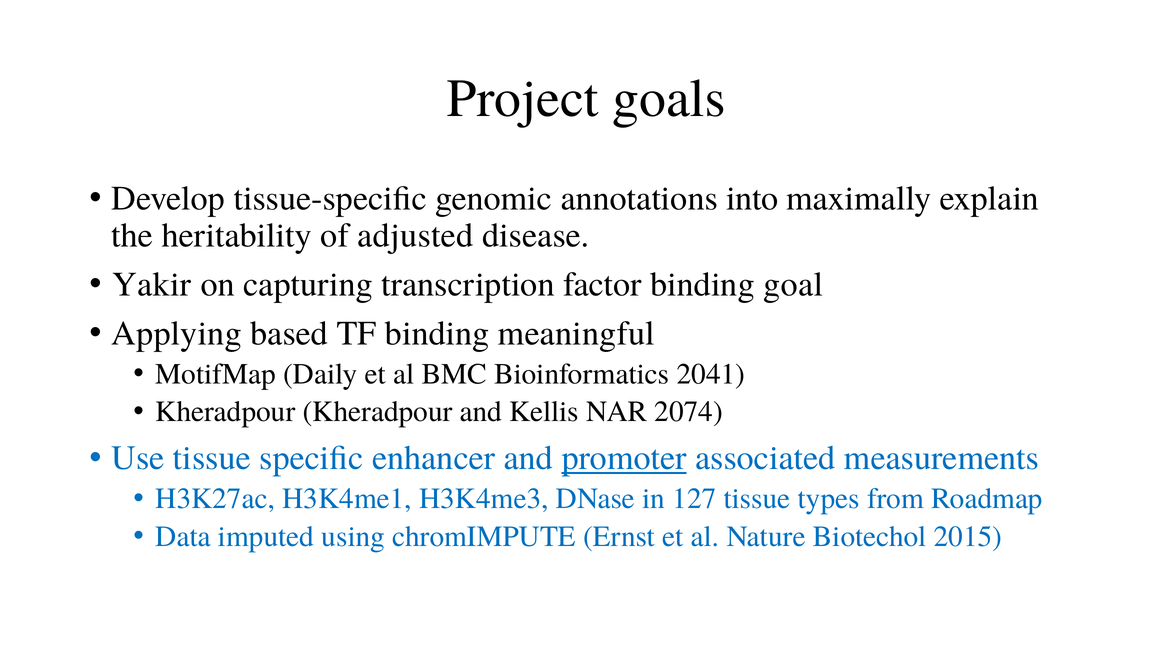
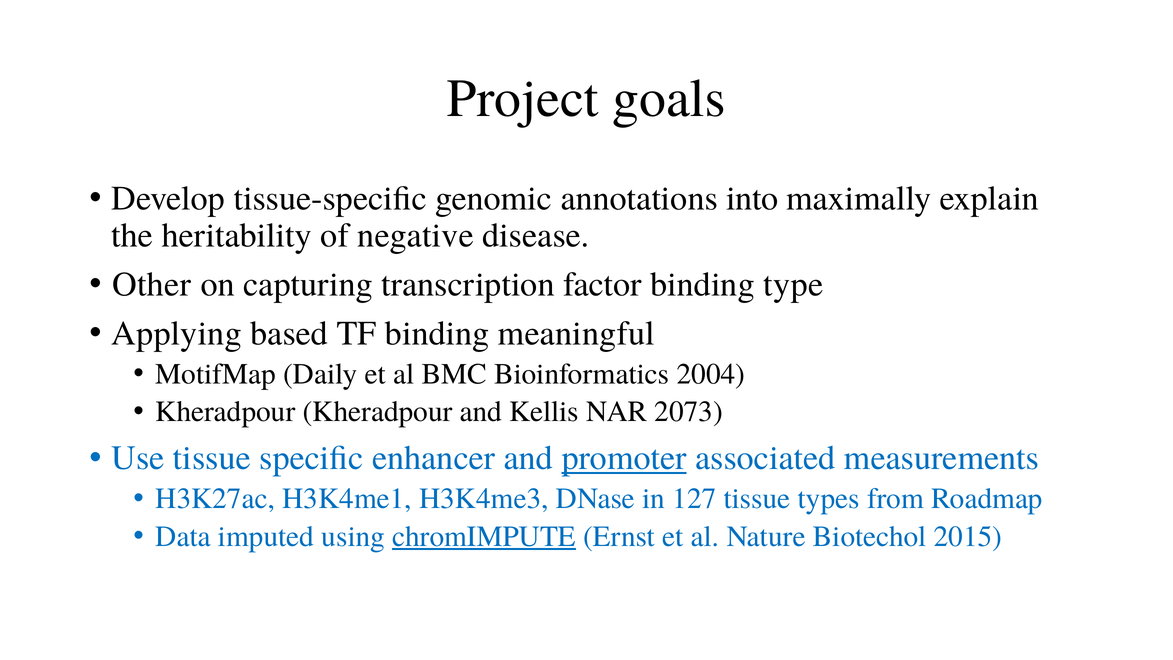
adjusted: adjusted -> negative
Yakir: Yakir -> Other
goal: goal -> type
2041: 2041 -> 2004
2074: 2074 -> 2073
chromIMPUTE underline: none -> present
